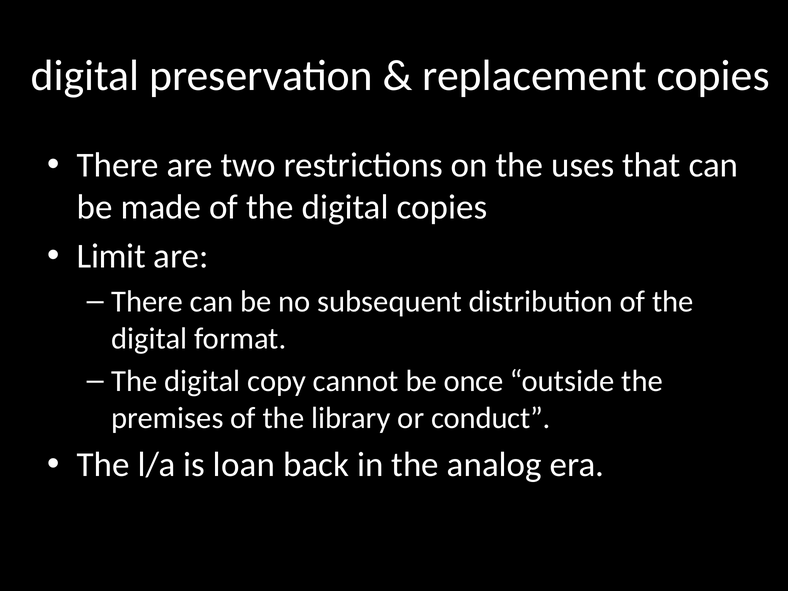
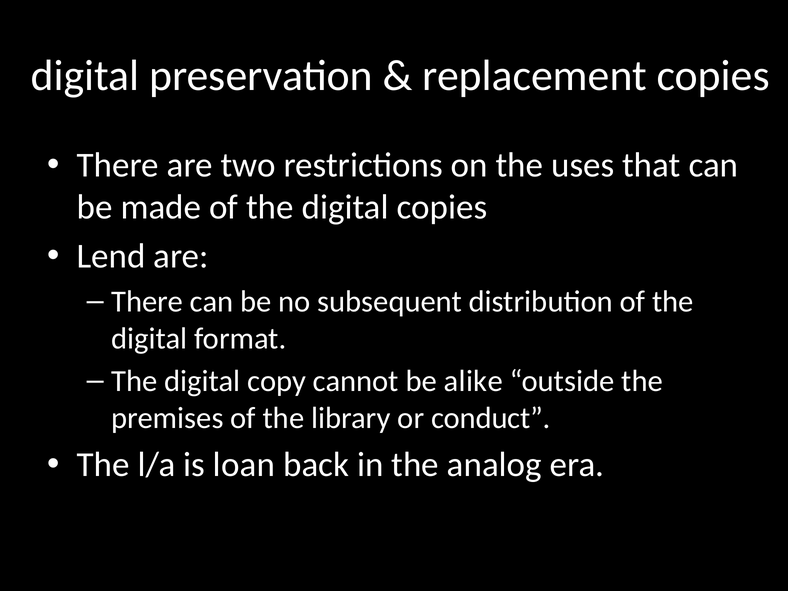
Limit: Limit -> Lend
once: once -> alike
